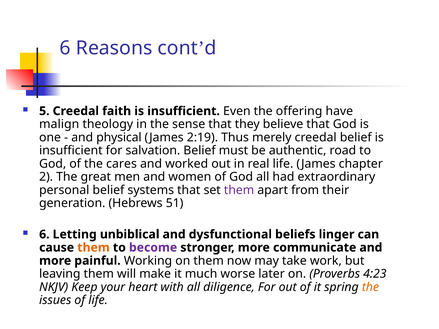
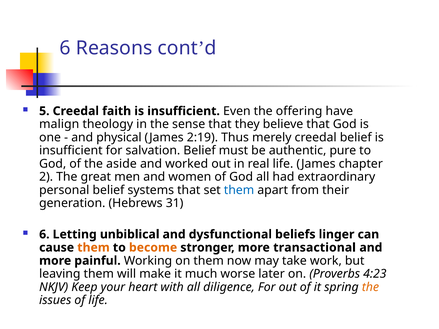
road: road -> pure
cares: cares -> aside
them at (239, 190) colour: purple -> blue
51: 51 -> 31
become colour: purple -> orange
communicate: communicate -> transactional
